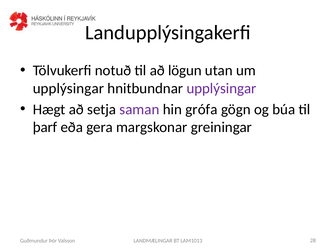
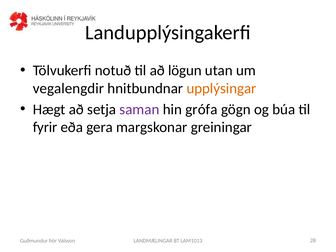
upplýsingar at (68, 88): upplýsingar -> vegalengdir
upplýsingar at (221, 88) colour: purple -> orange
þarf: þarf -> fyrir
